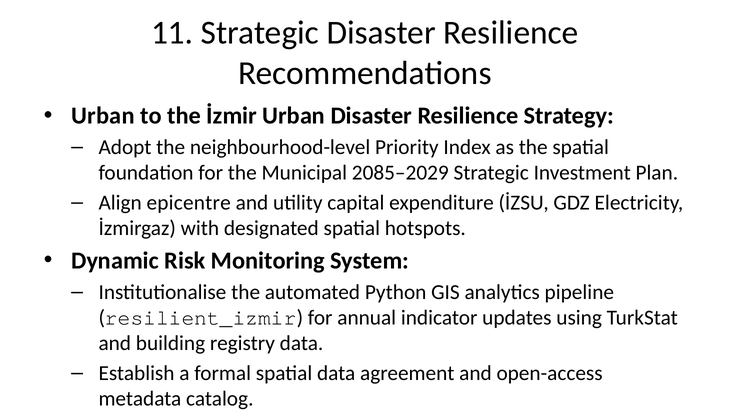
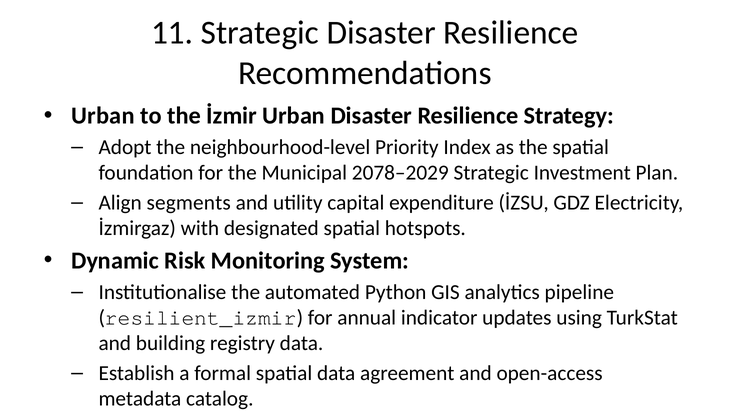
2085–2029: 2085–2029 -> 2078–2029
epicentre: epicentre -> segments
